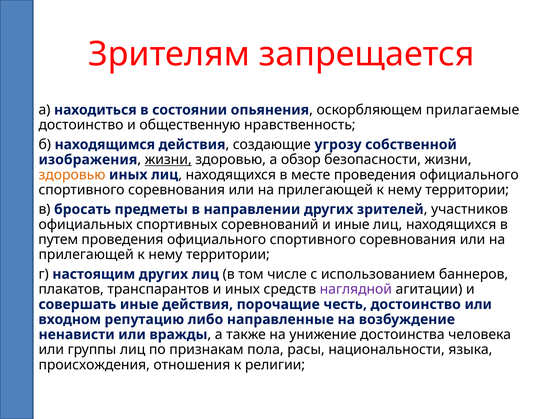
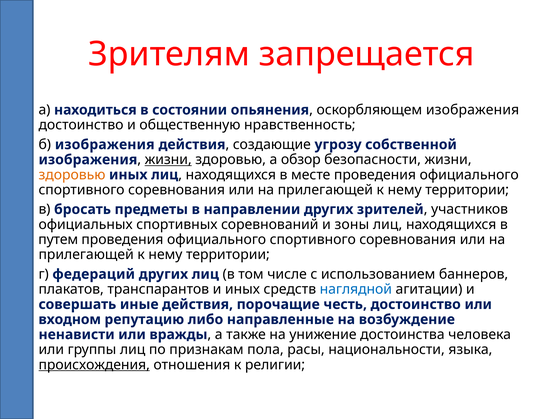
оскорбляющем прилагаемые: прилагаемые -> изображения
б находящимся: находящимся -> изображения
и иные: иные -> зоны
настоящим: настоящим -> федераций
наглядной colour: purple -> blue
происхождения underline: none -> present
